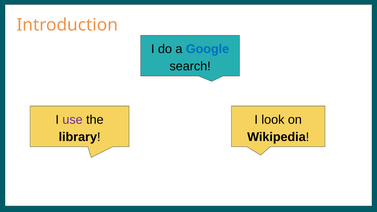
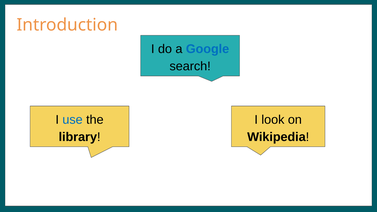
use colour: purple -> blue
